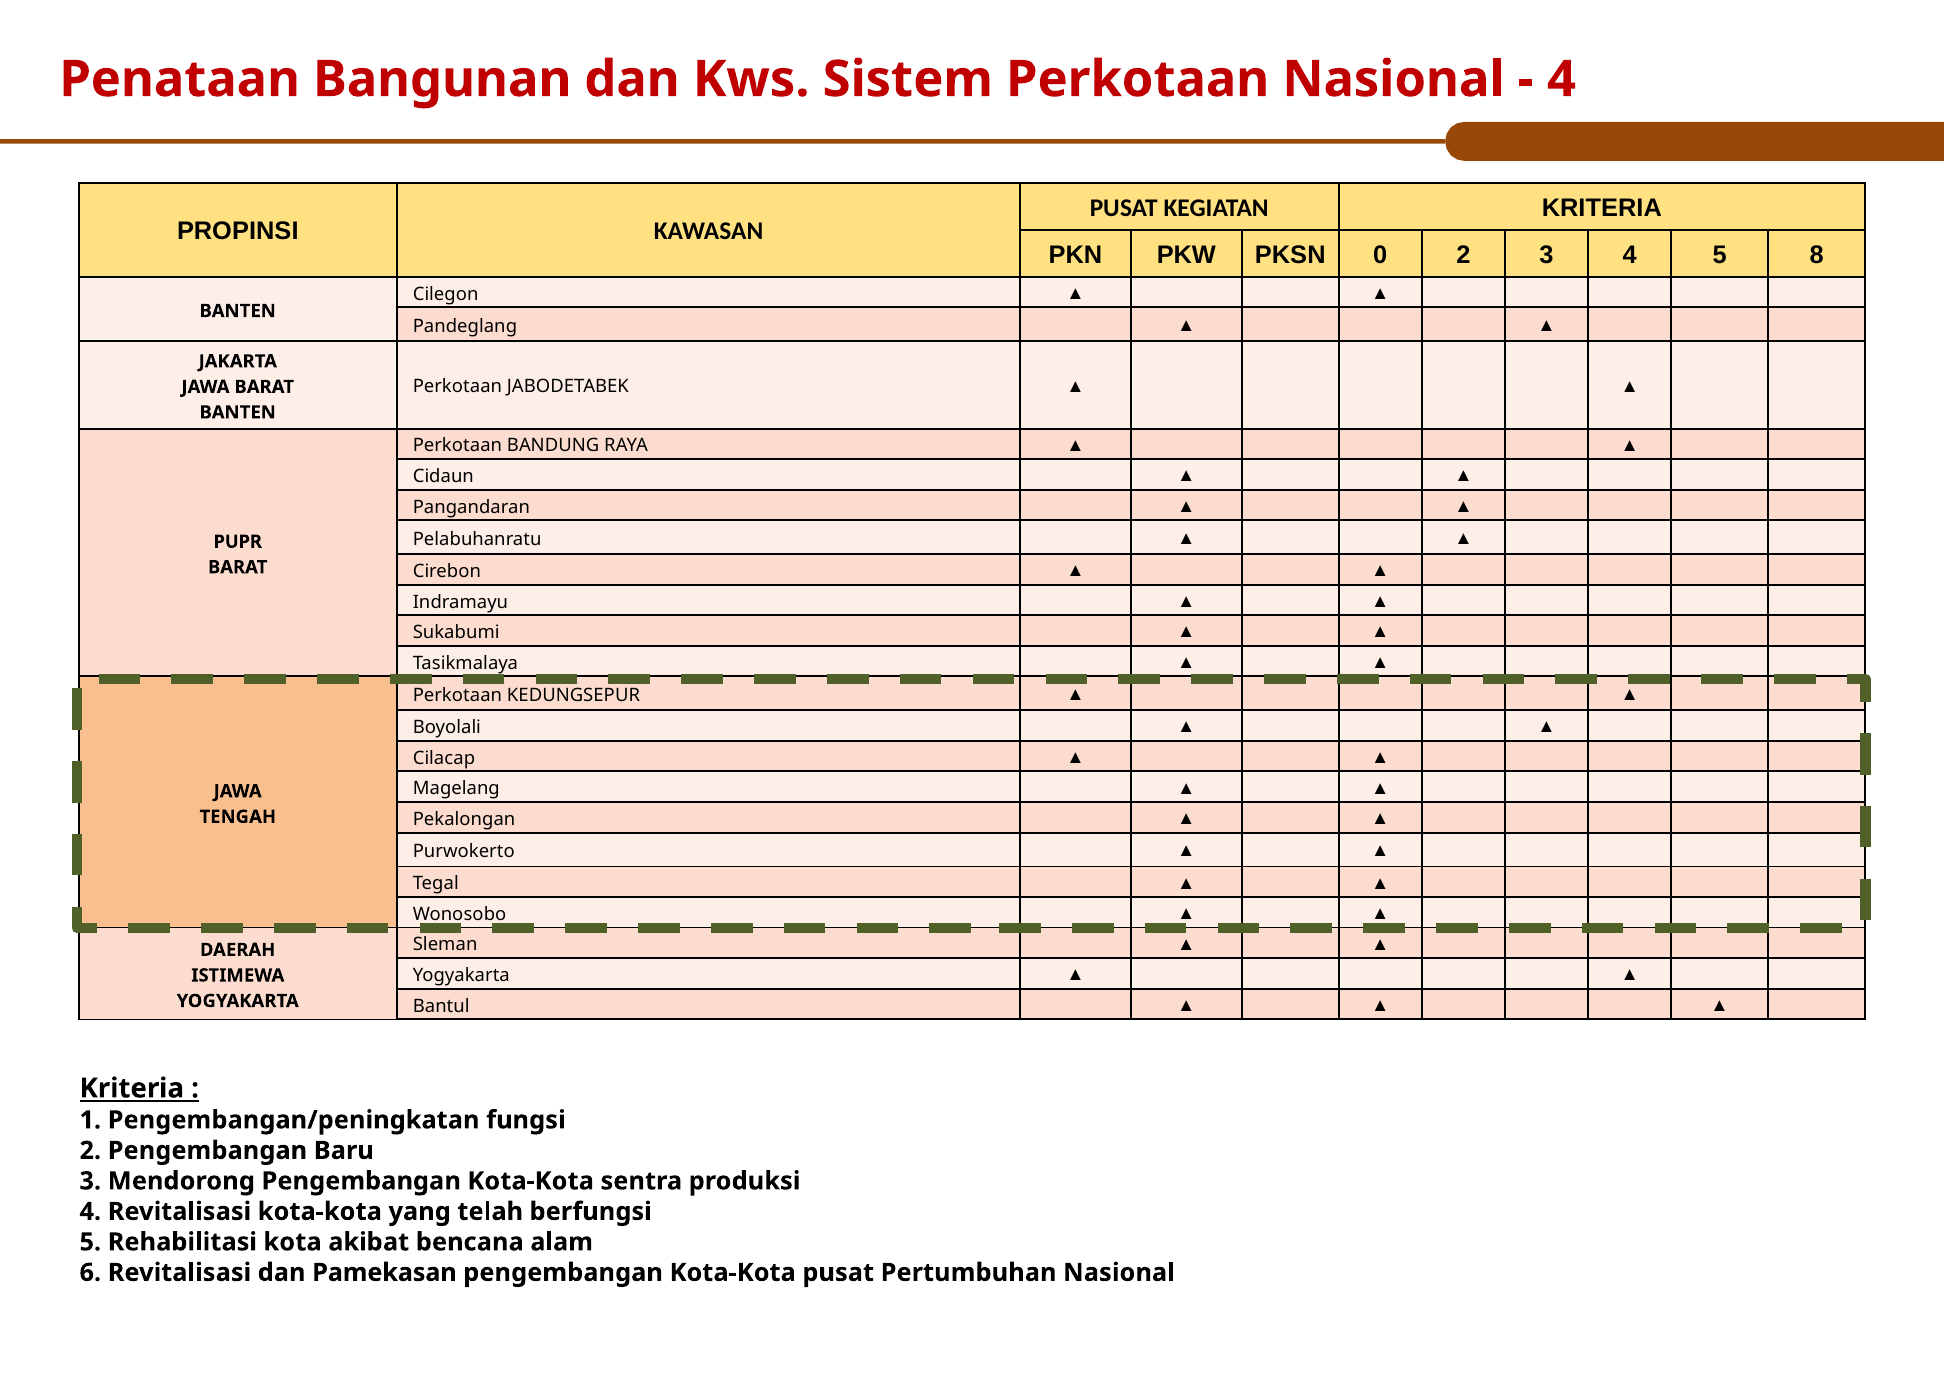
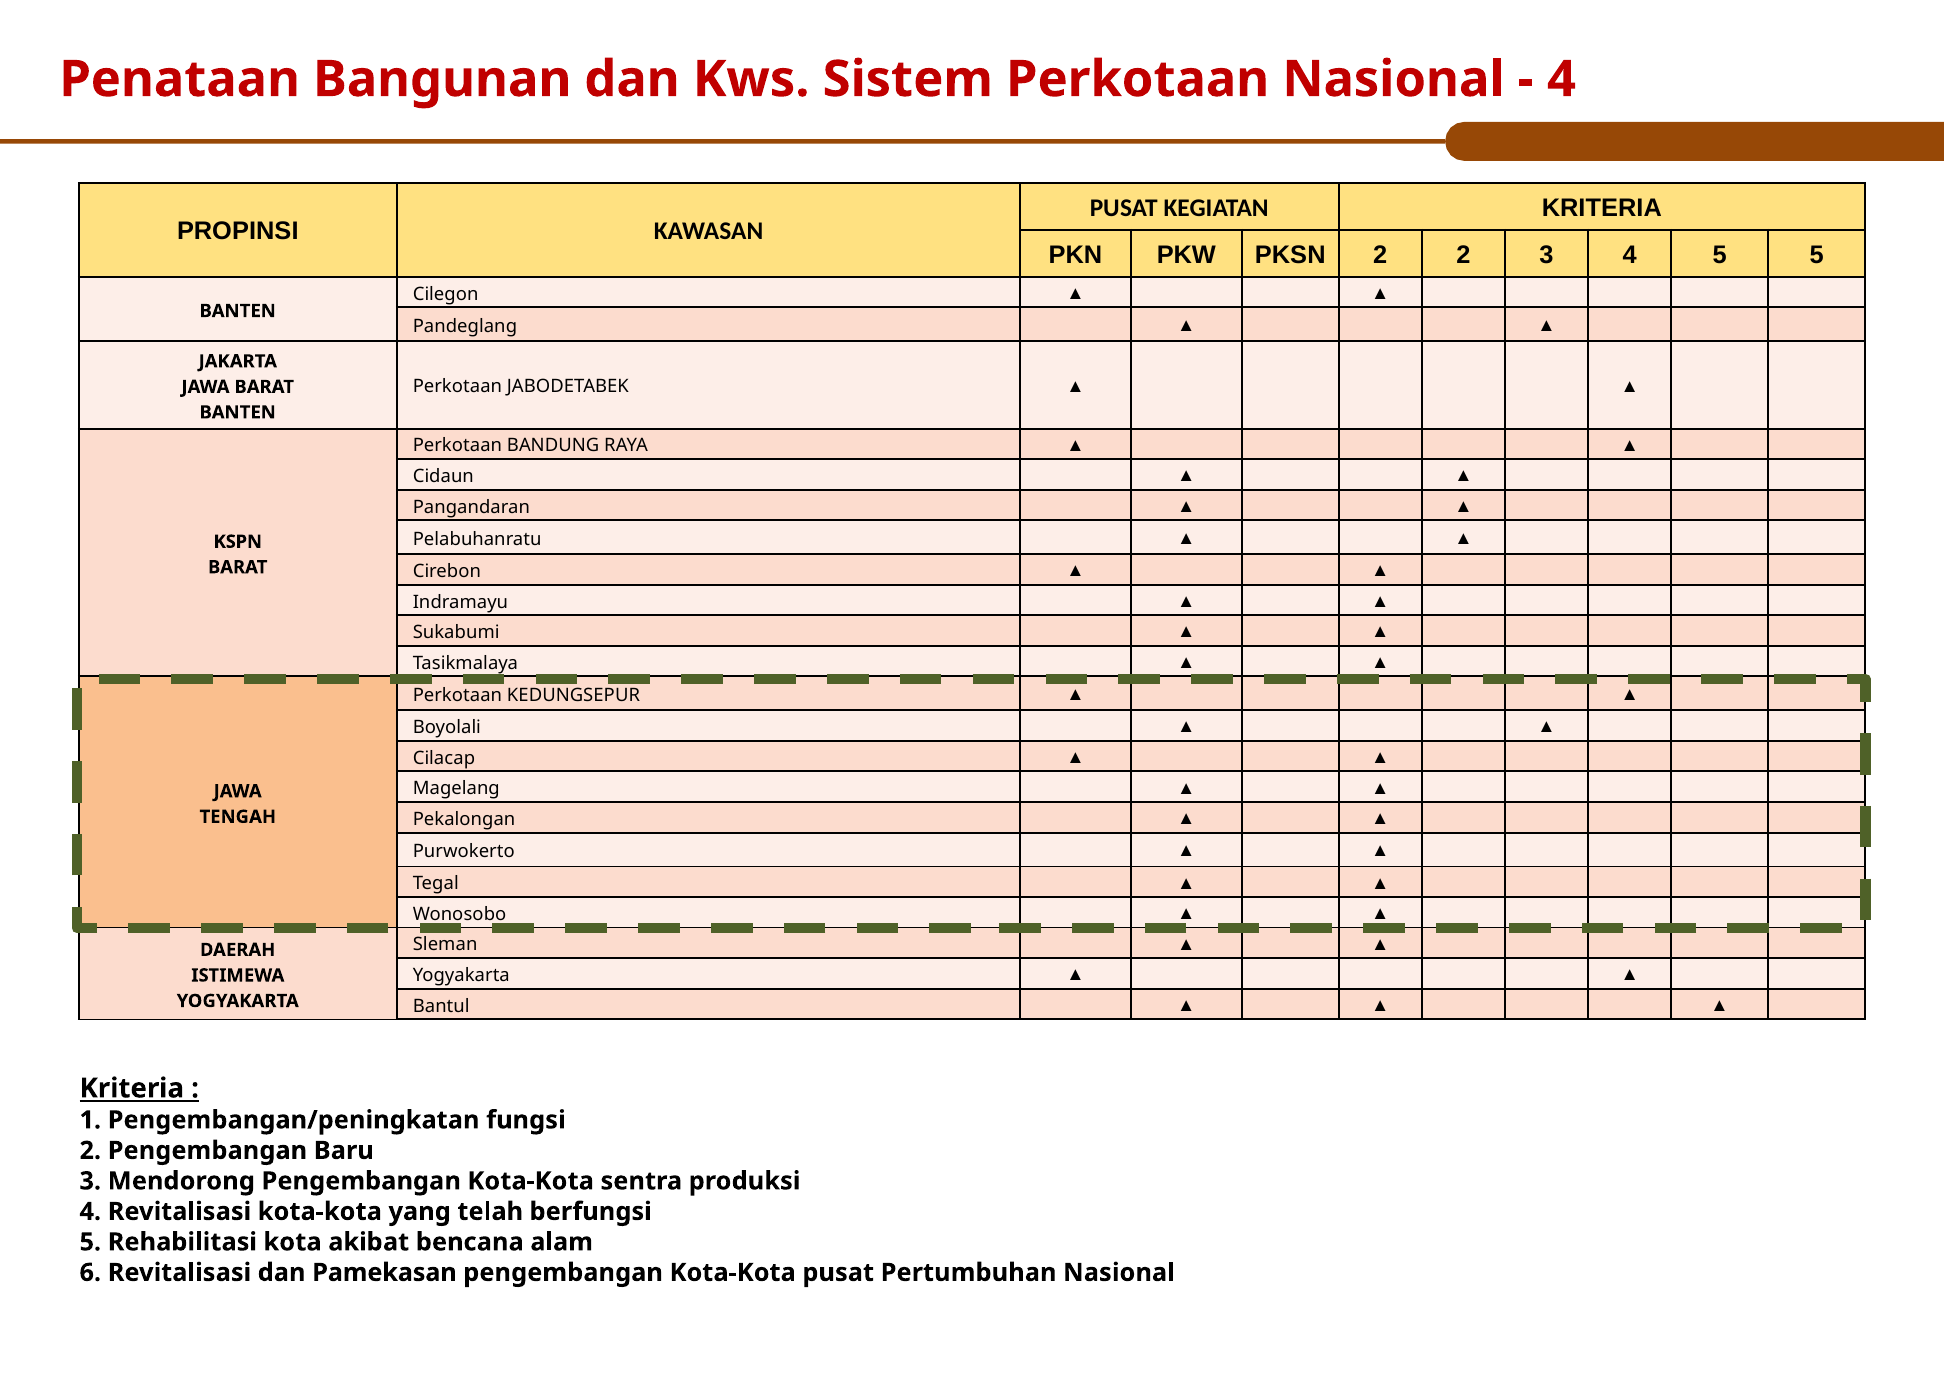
PKSN 0: 0 -> 2
5 8: 8 -> 5
PUPR: PUPR -> KSPN
